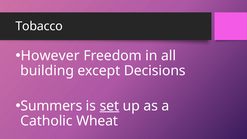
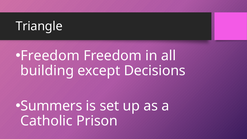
Tobacco: Tobacco -> Triangle
However at (50, 56): However -> Freedom
set underline: present -> none
Wheat: Wheat -> Prison
